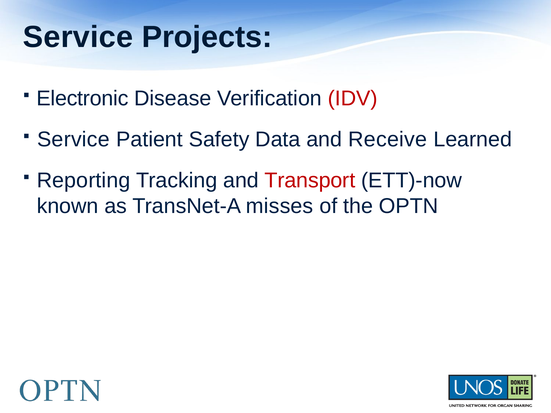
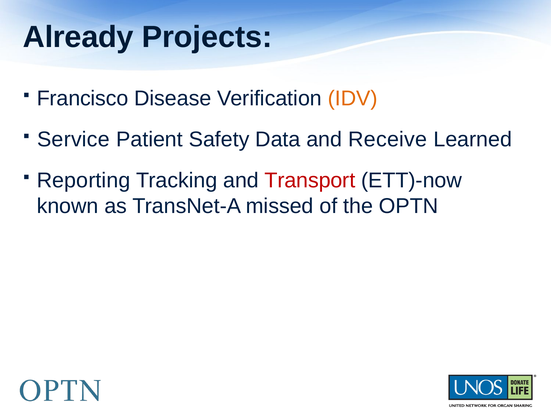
Service at (78, 37): Service -> Already
Electronic: Electronic -> Francisco
IDV colour: red -> orange
misses: misses -> missed
